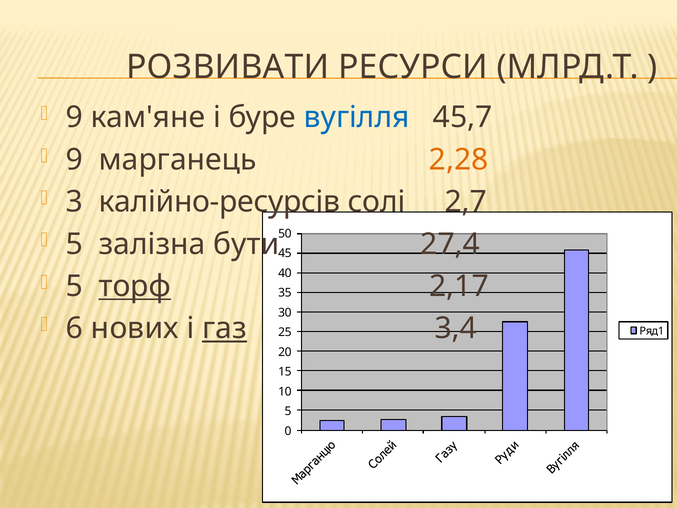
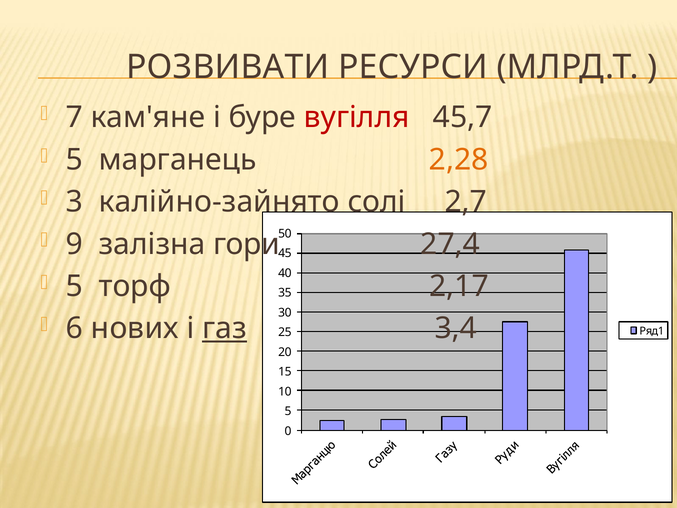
9 at (75, 117): 9 -> 7
вугілля colour: blue -> red
9 at (75, 160): 9 -> 5
калійно-ресурсів: калійно-ресурсів -> калійно-зайнято
5 at (75, 244): 5 -> 9
бути: бути -> гори
торф underline: present -> none
